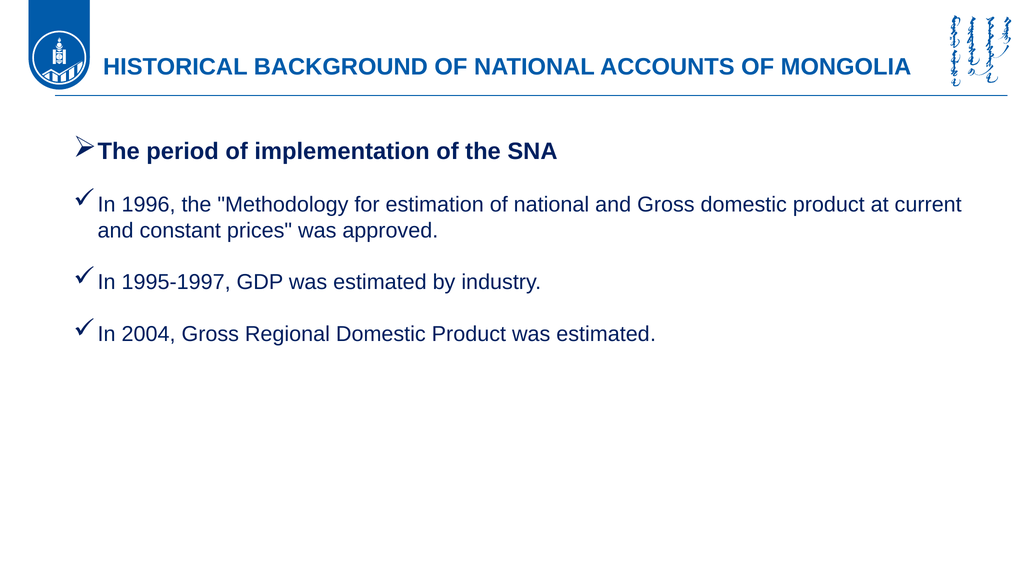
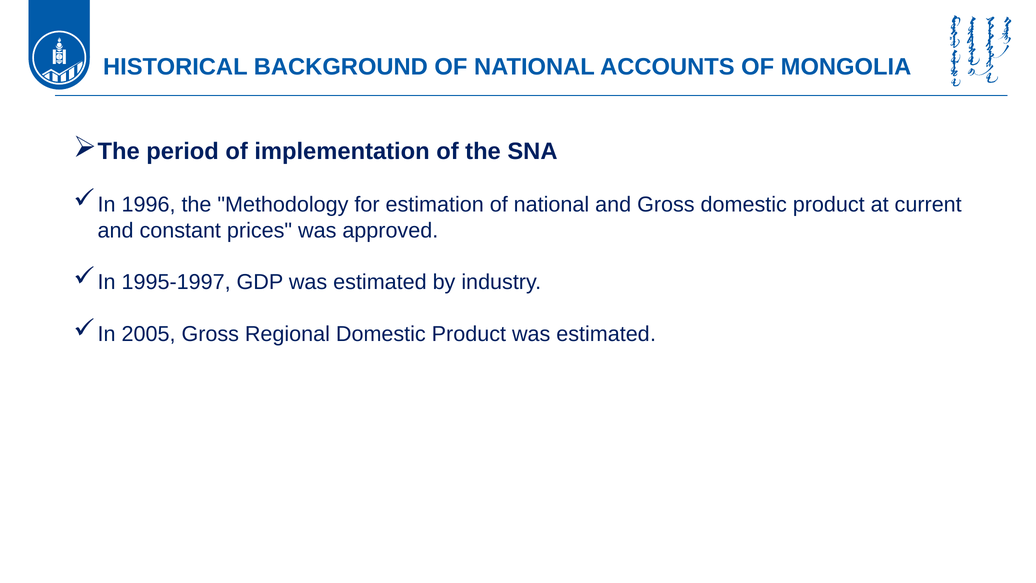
2004: 2004 -> 2005
